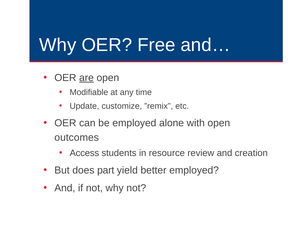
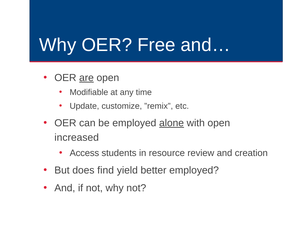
alone underline: none -> present
outcomes: outcomes -> increased
part: part -> find
